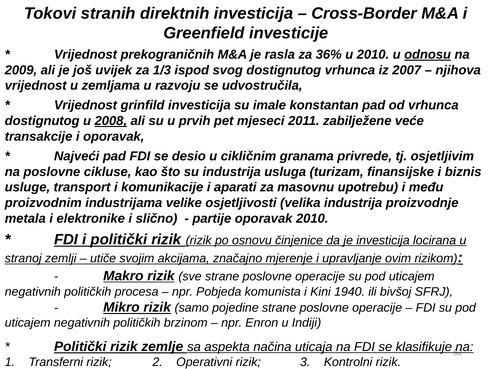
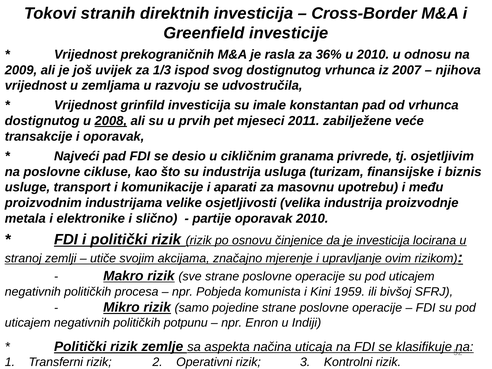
odnosu underline: present -> none
1940: 1940 -> 1959
brzinom: brzinom -> potpunu
